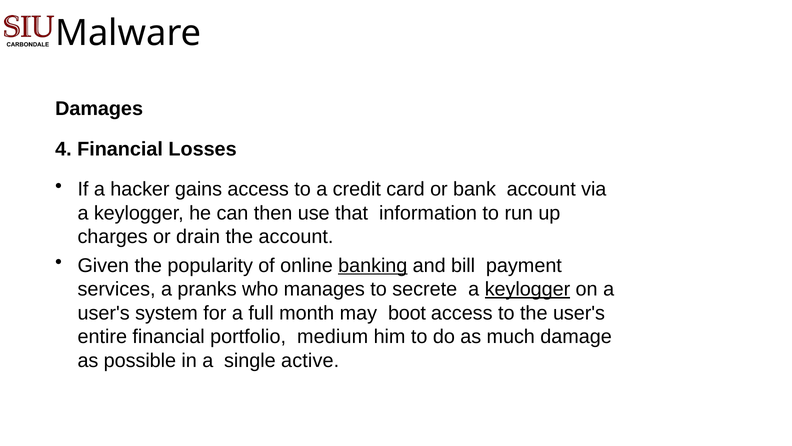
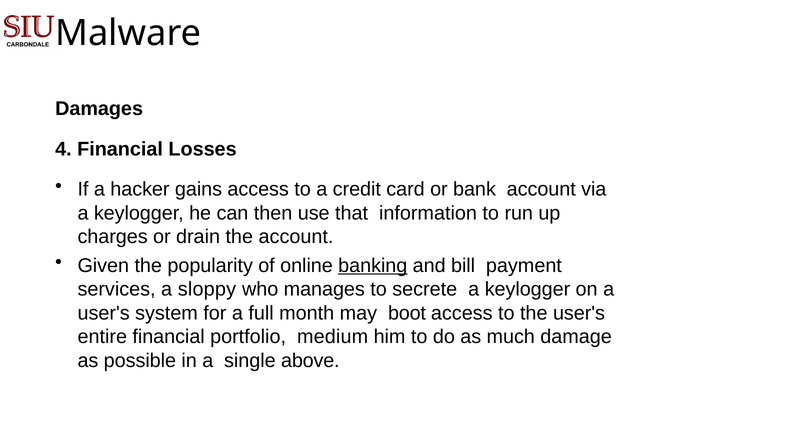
pranks: pranks -> sloppy
keylogger at (527, 289) underline: present -> none
active: active -> above
